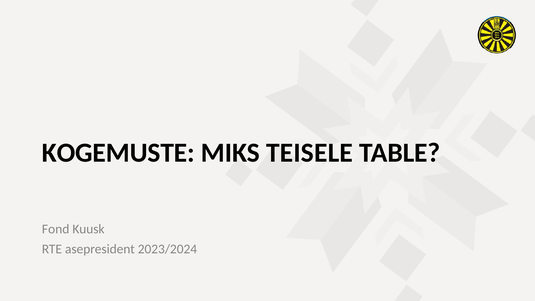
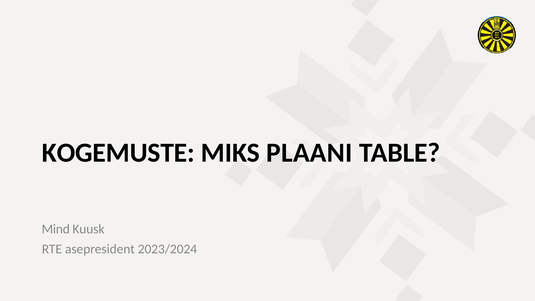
TEISELE: TEISELE -> PLAANI
Fond: Fond -> Mind
